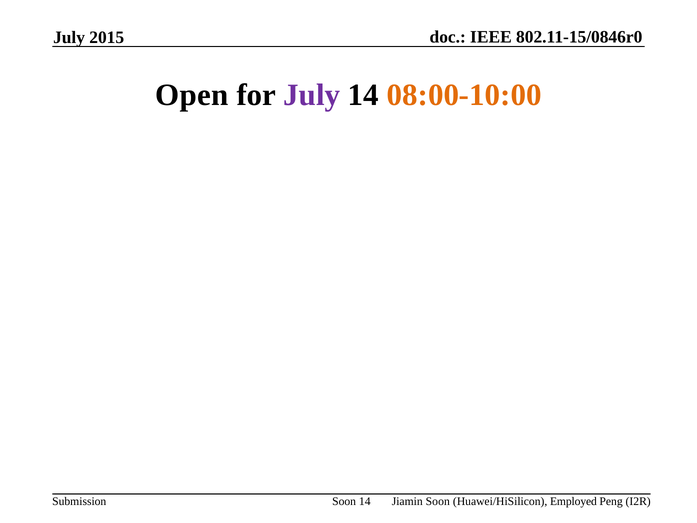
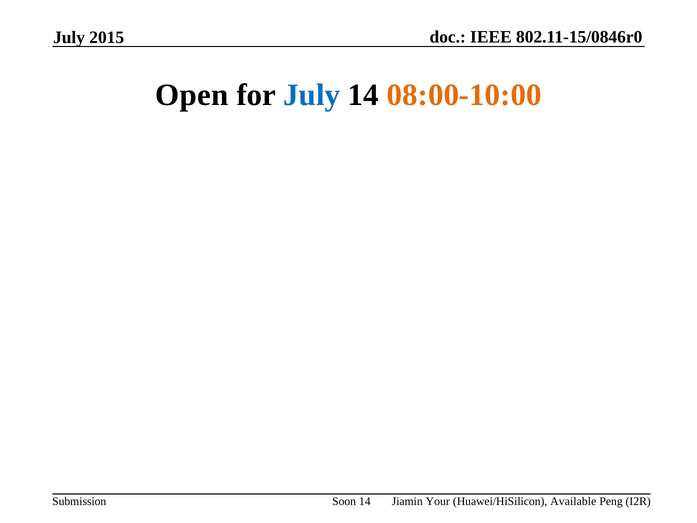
July at (312, 95) colour: purple -> blue
Jiamin Soon: Soon -> Your
Employed: Employed -> Available
